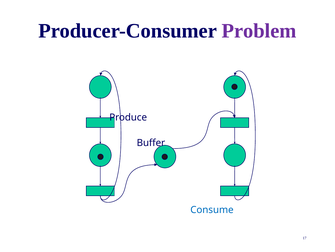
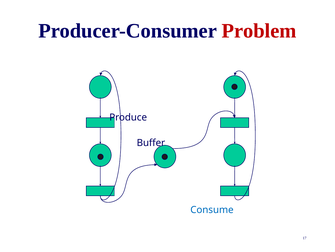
Problem colour: purple -> red
